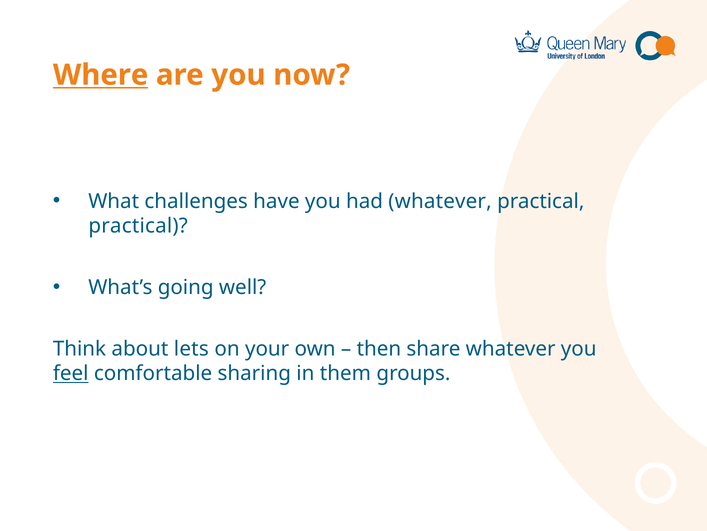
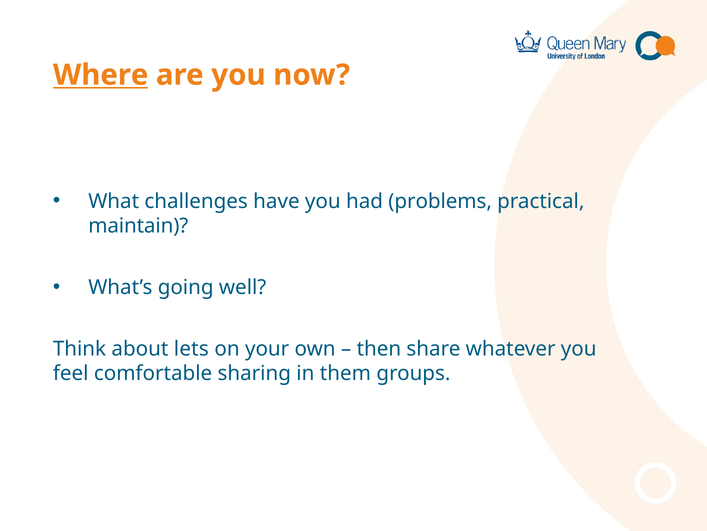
had whatever: whatever -> problems
practical at (138, 226): practical -> maintain
feel underline: present -> none
